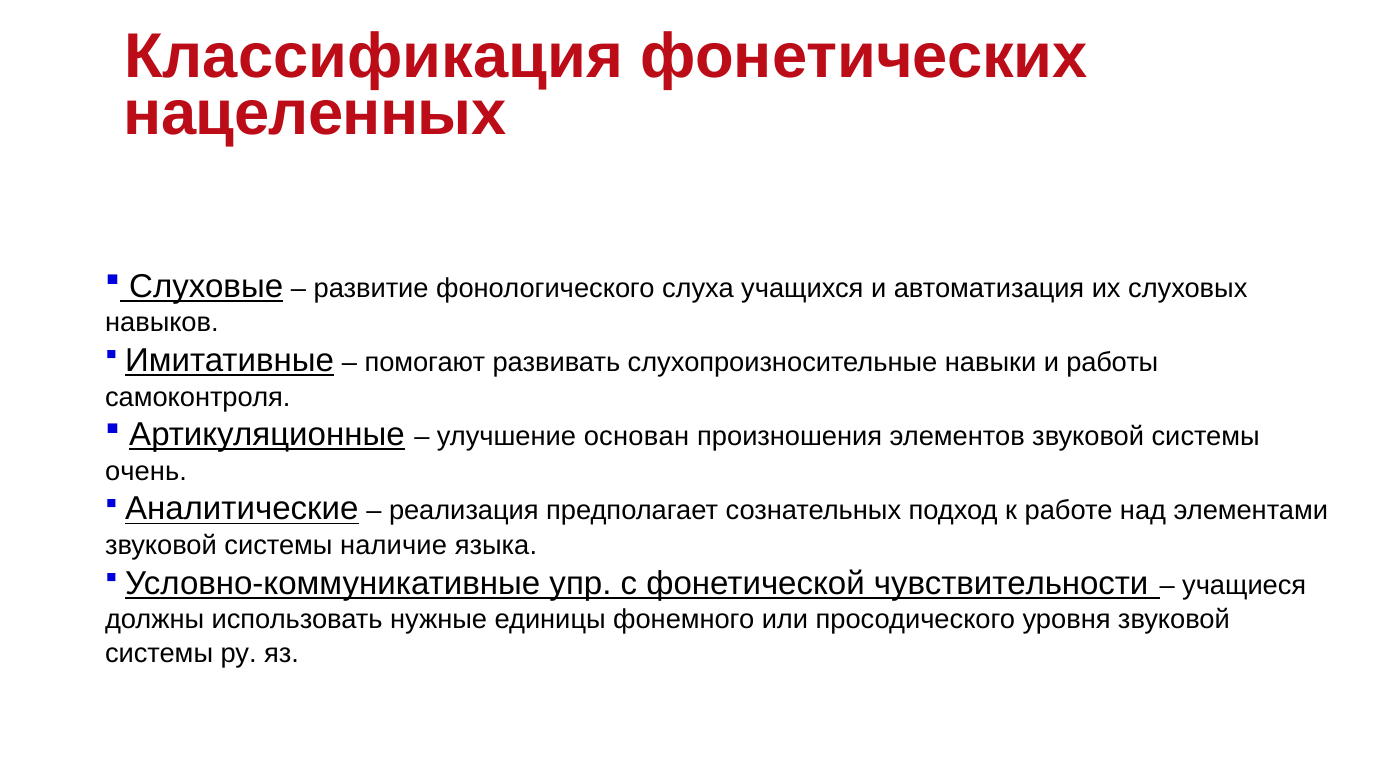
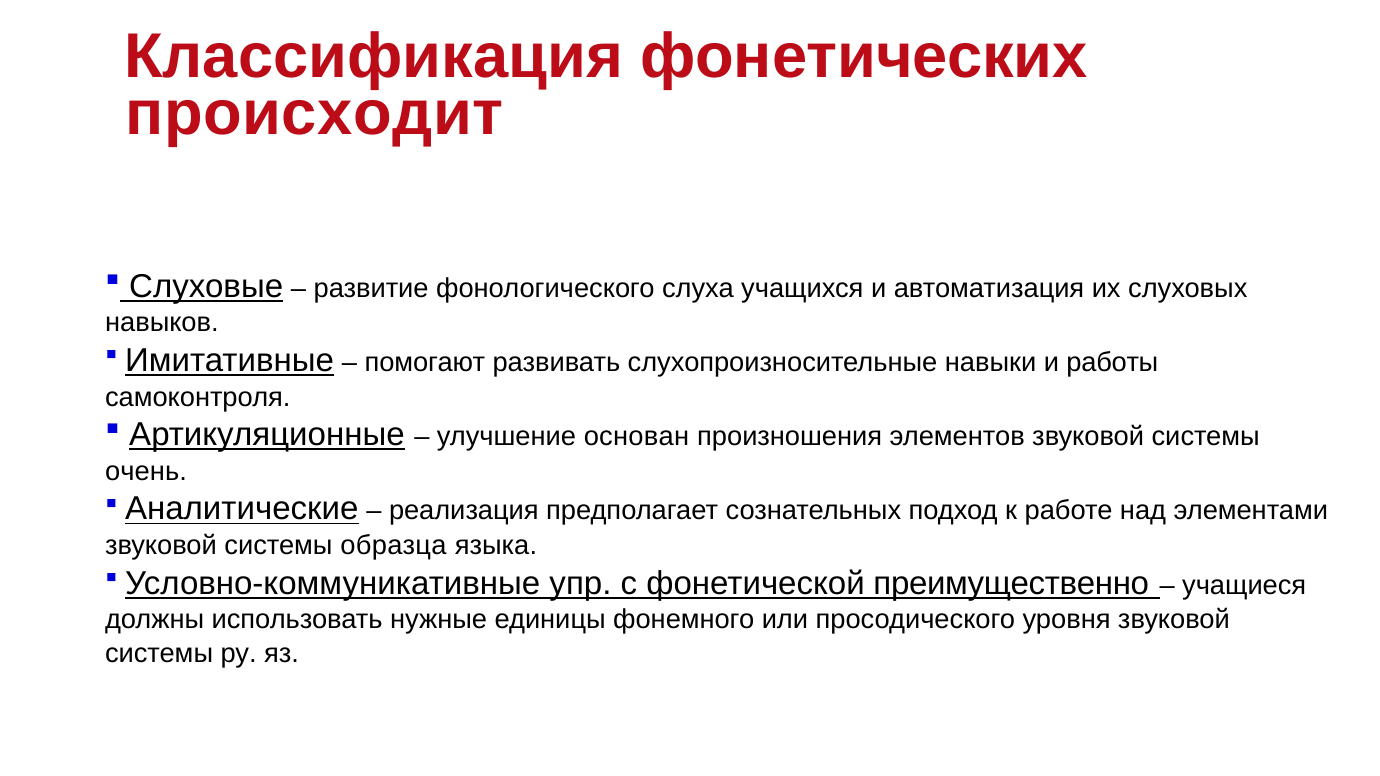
нацеленных: нацеленных -> происходит
наличие: наличие -> образца
чувствительности: чувствительности -> преимущественно
